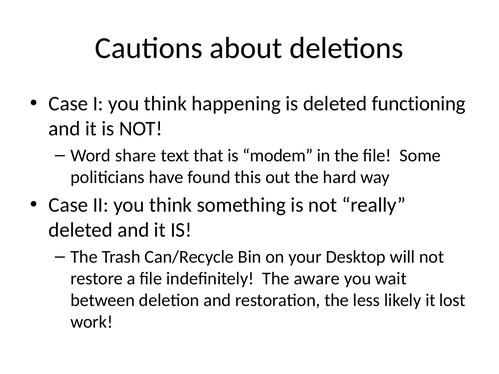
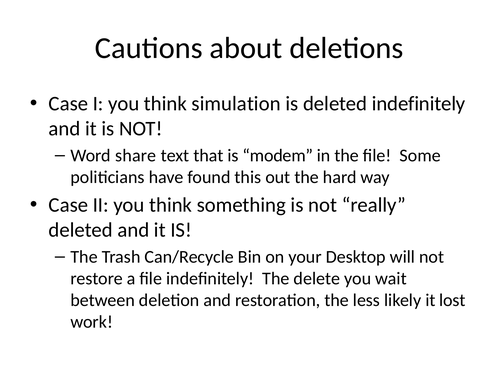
happening: happening -> simulation
deleted functioning: functioning -> indefinitely
aware: aware -> delete
